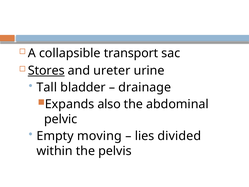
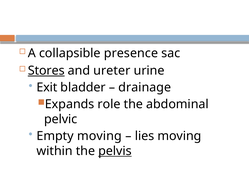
transport: transport -> presence
Tall: Tall -> Exit
also: also -> role
lies divided: divided -> moving
pelvis underline: none -> present
